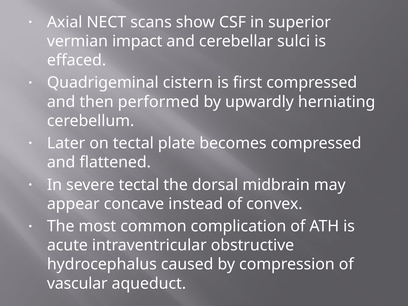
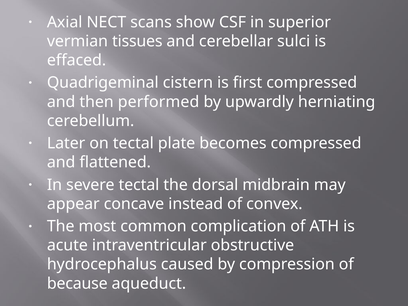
impact: impact -> tissues
vascular: vascular -> because
